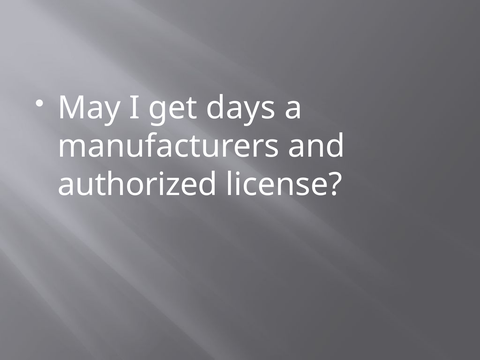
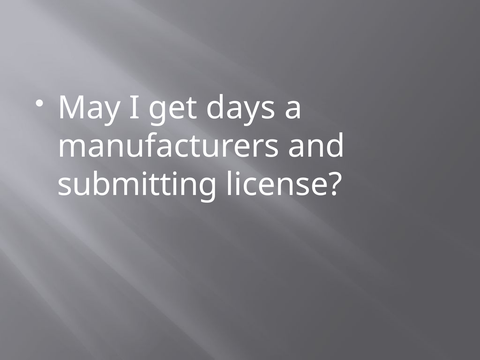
authorized: authorized -> submitting
